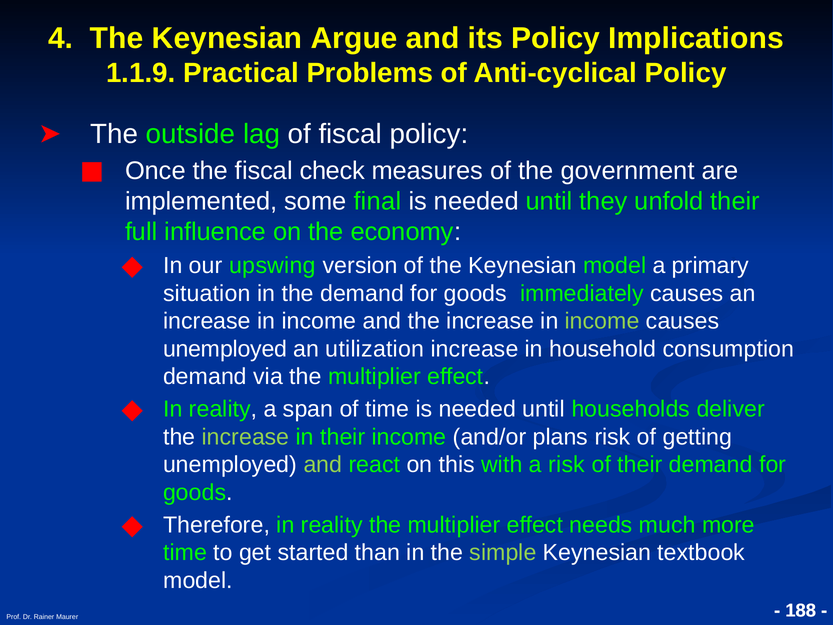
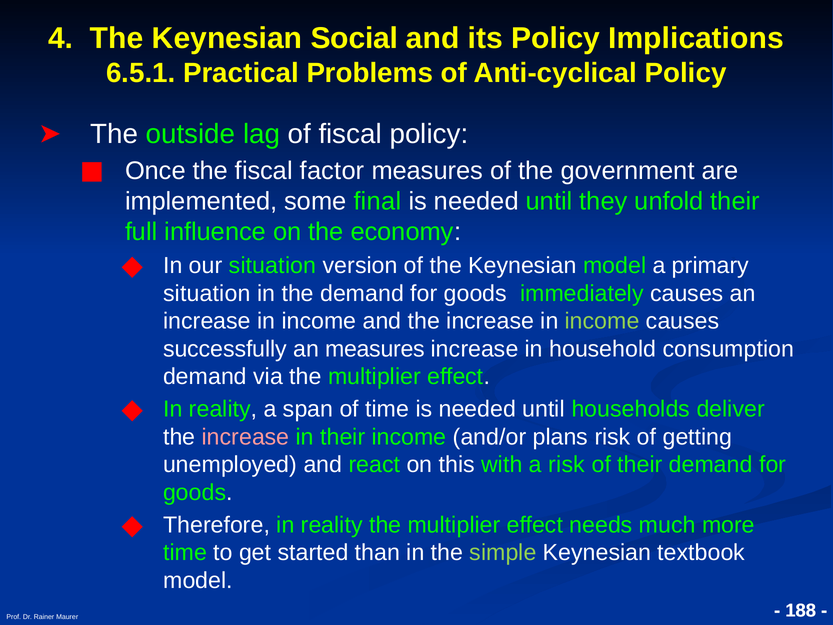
Argue: Argue -> Social
1.1.9: 1.1.9 -> 6.5.1
check: check -> factor
our upswing: upswing -> situation
unemployed at (225, 349): unemployed -> successfully
an utilization: utilization -> measures
increase at (246, 437) colour: light green -> pink
and at (323, 465) colour: light green -> white
